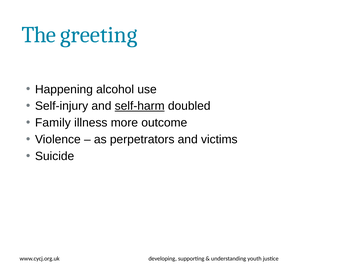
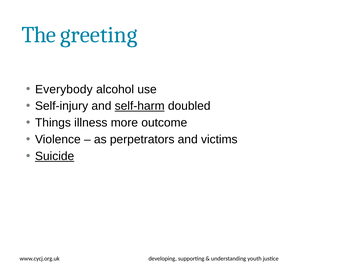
Happening: Happening -> Everybody
Family: Family -> Things
Suicide underline: none -> present
